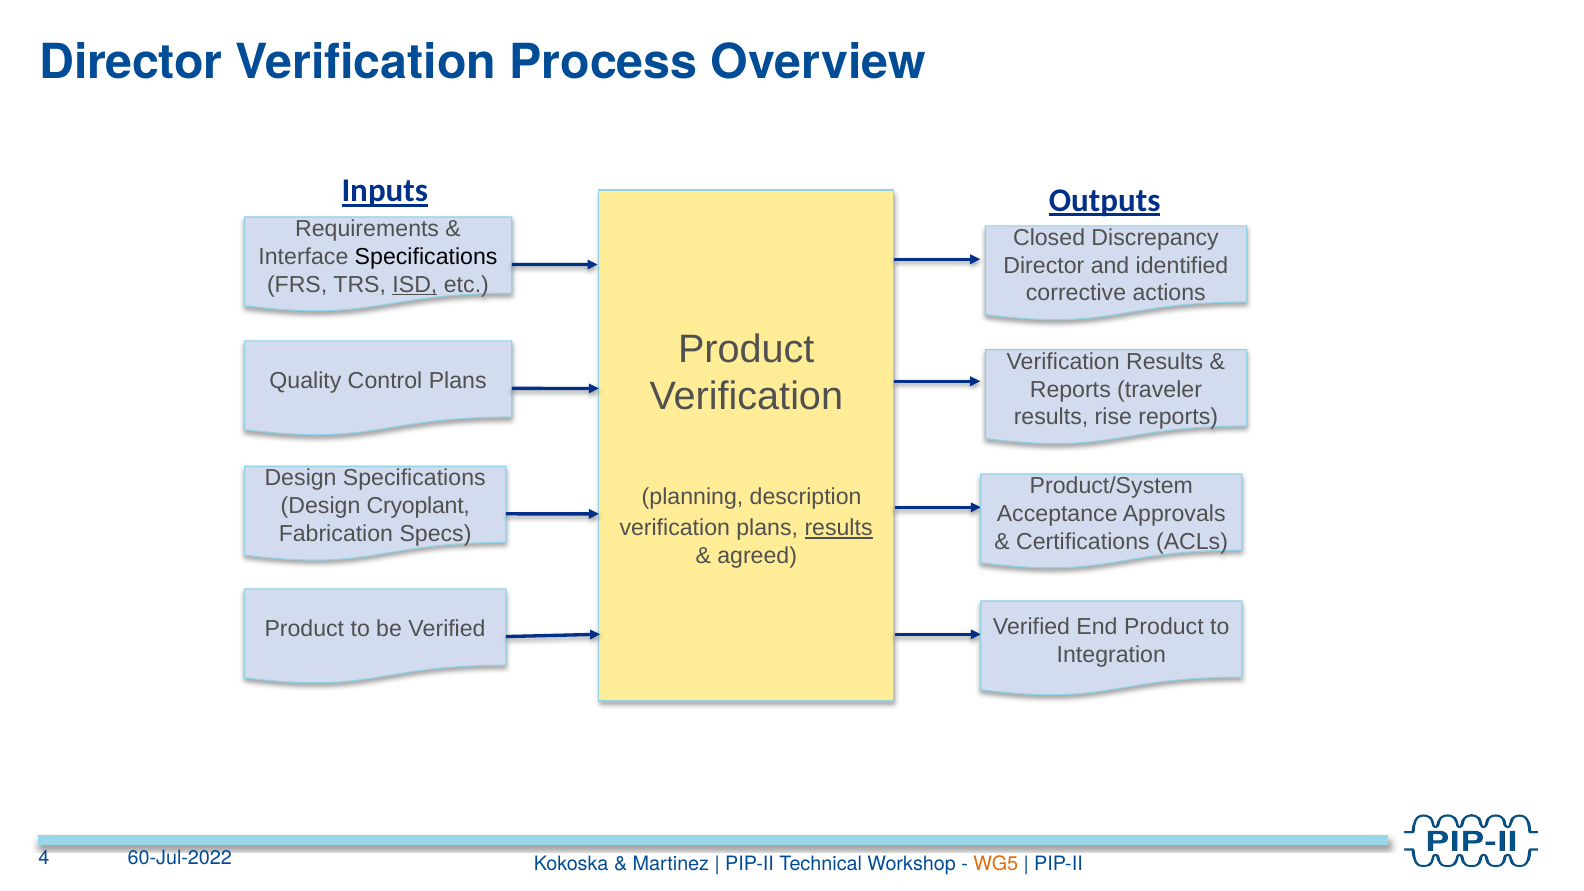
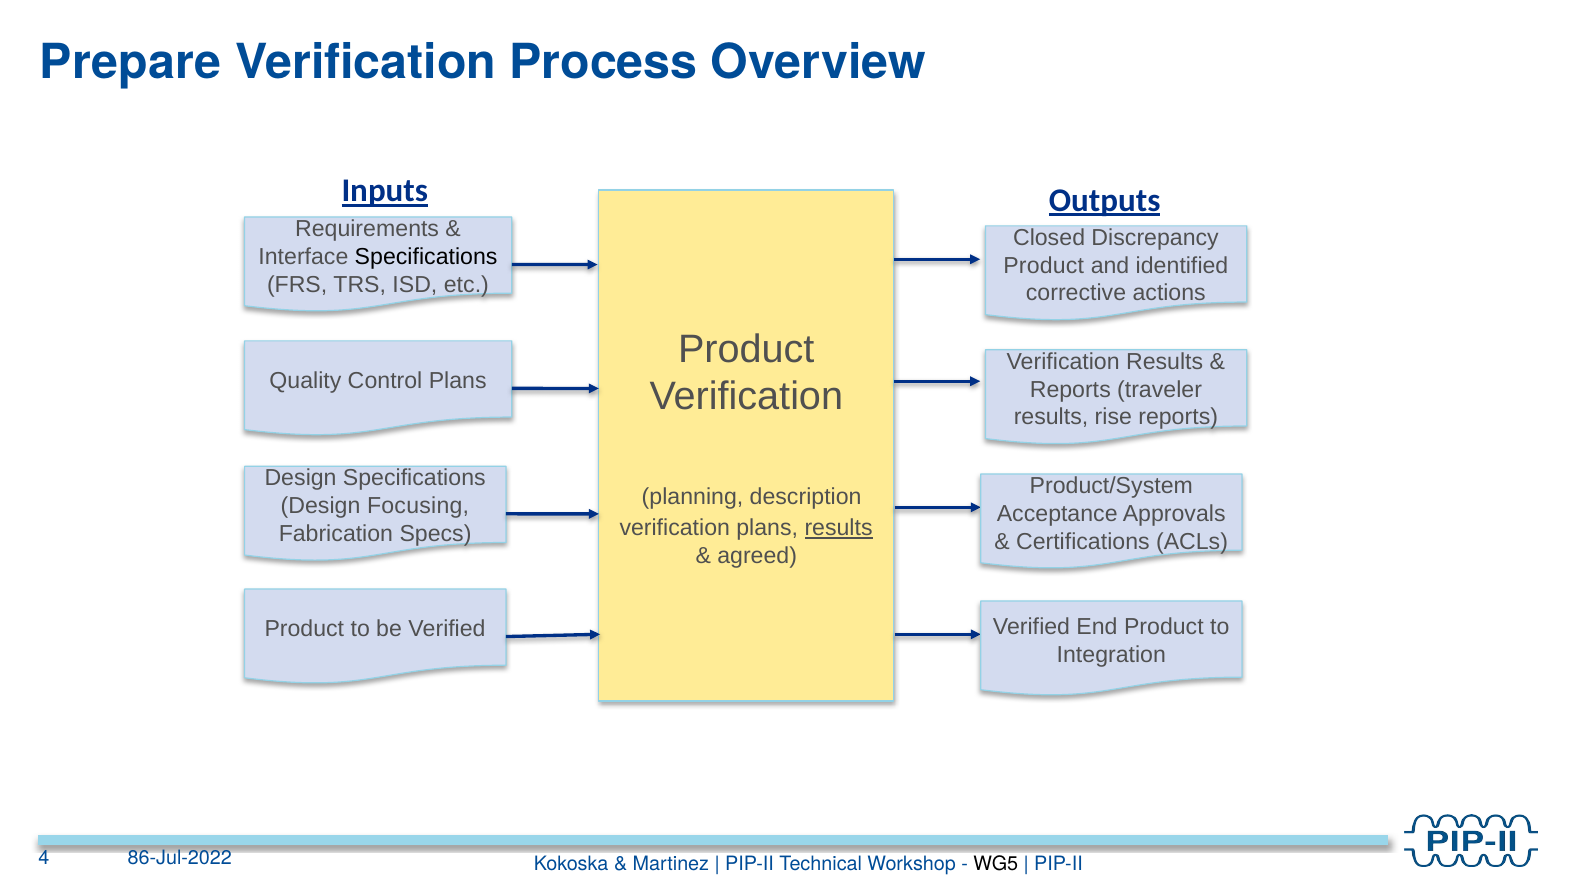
Director at (131, 63): Director -> Prepare
Director at (1044, 266): Director -> Product
ISD underline: present -> none
Cryoplant: Cryoplant -> Focusing
60-Jul-2022: 60-Jul-2022 -> 86-Jul-2022
WG5 colour: orange -> black
